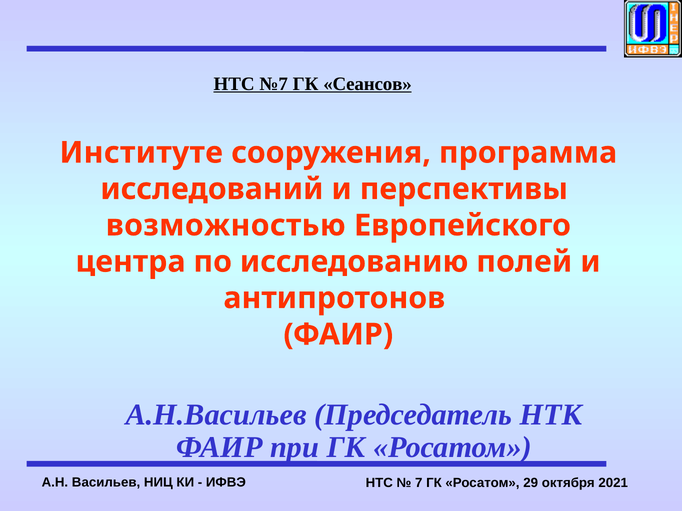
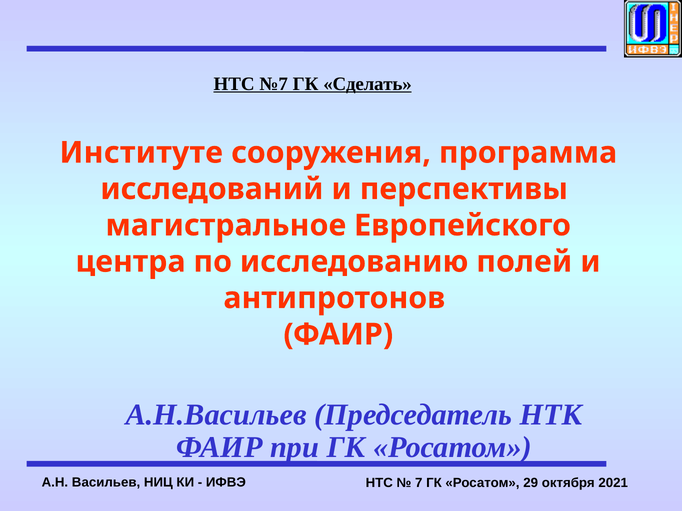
Сеансов: Сеансов -> Сделать
возможностью: возможностью -> магистральное
